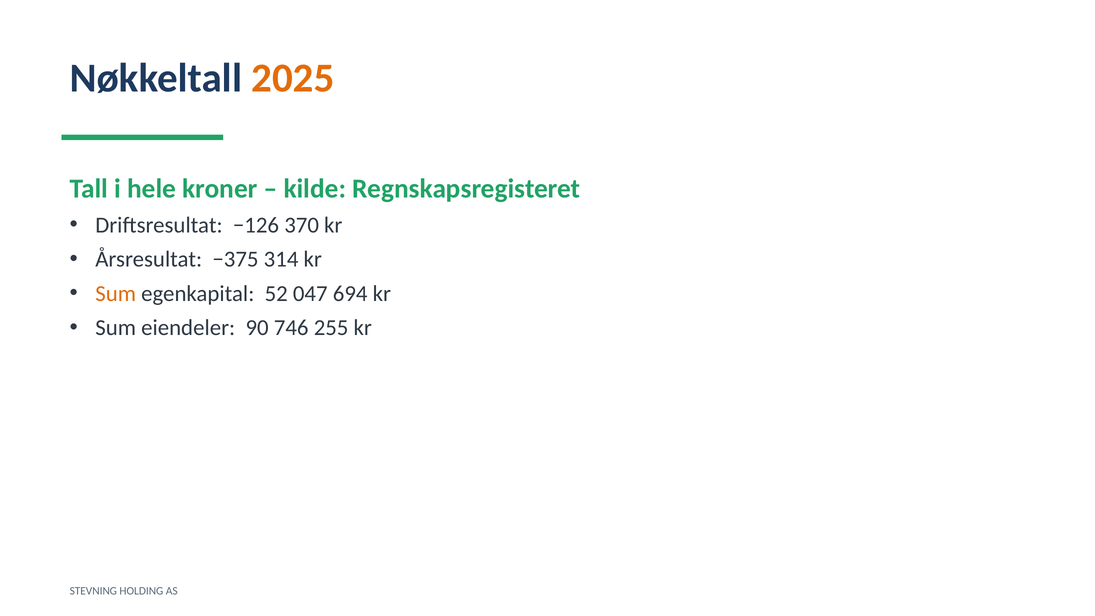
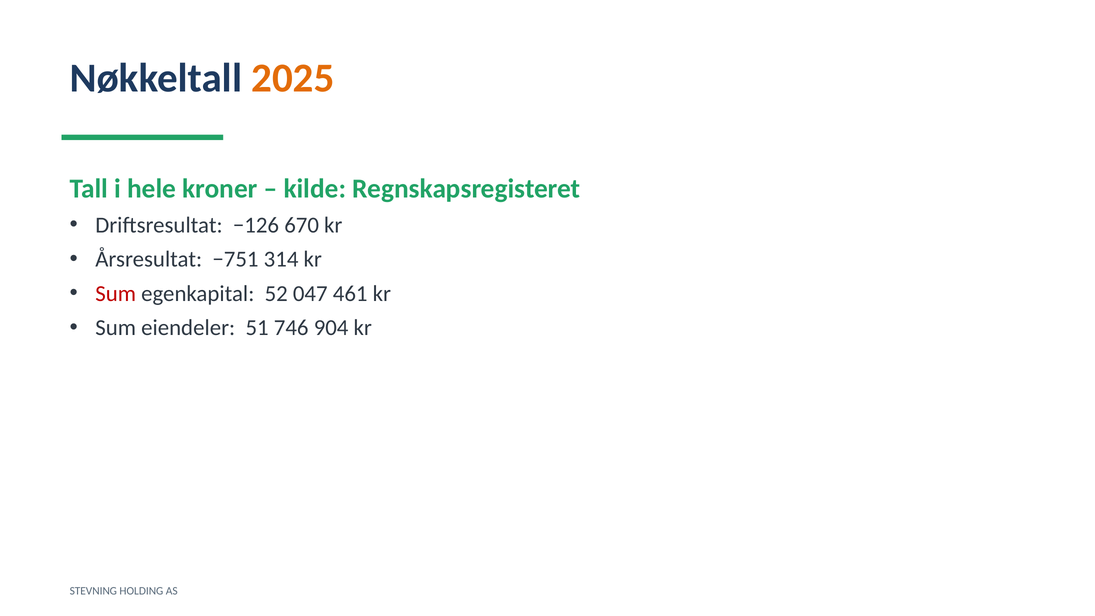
370: 370 -> 670
−375: −375 -> −751
Sum at (116, 294) colour: orange -> red
694: 694 -> 461
90: 90 -> 51
255: 255 -> 904
